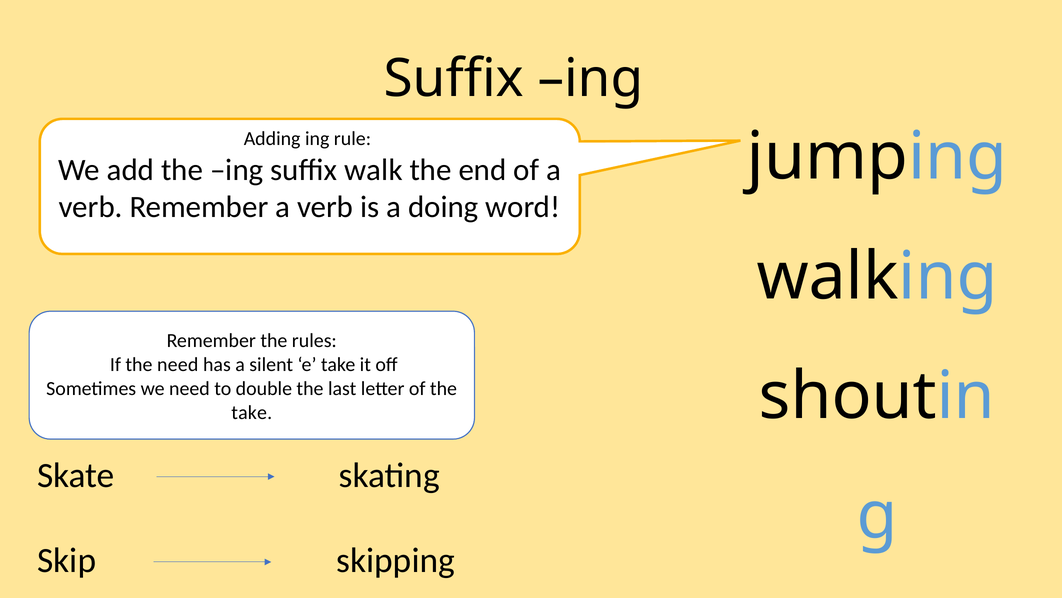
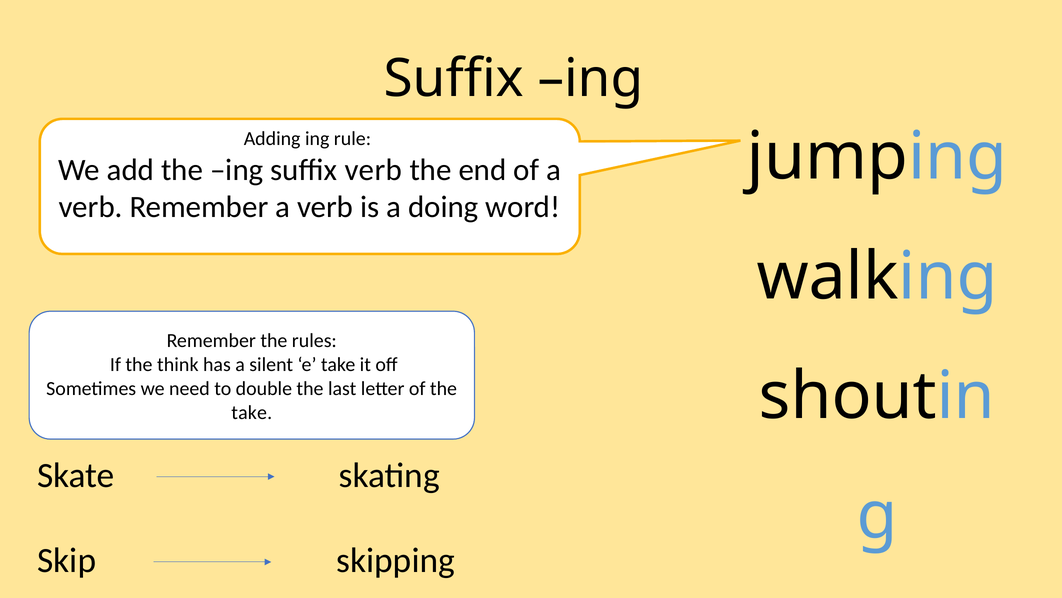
suffix walk: walk -> verb
the need: need -> think
